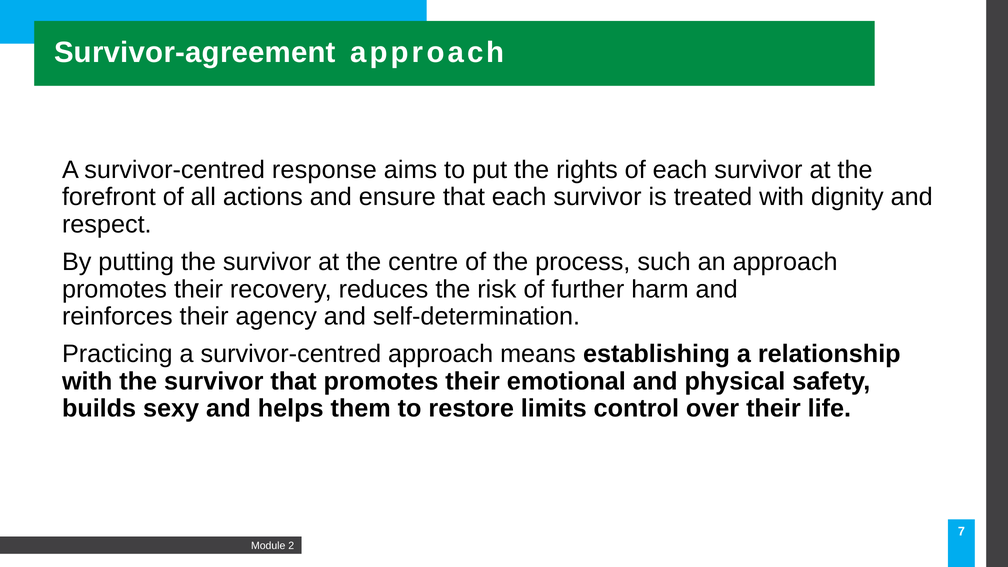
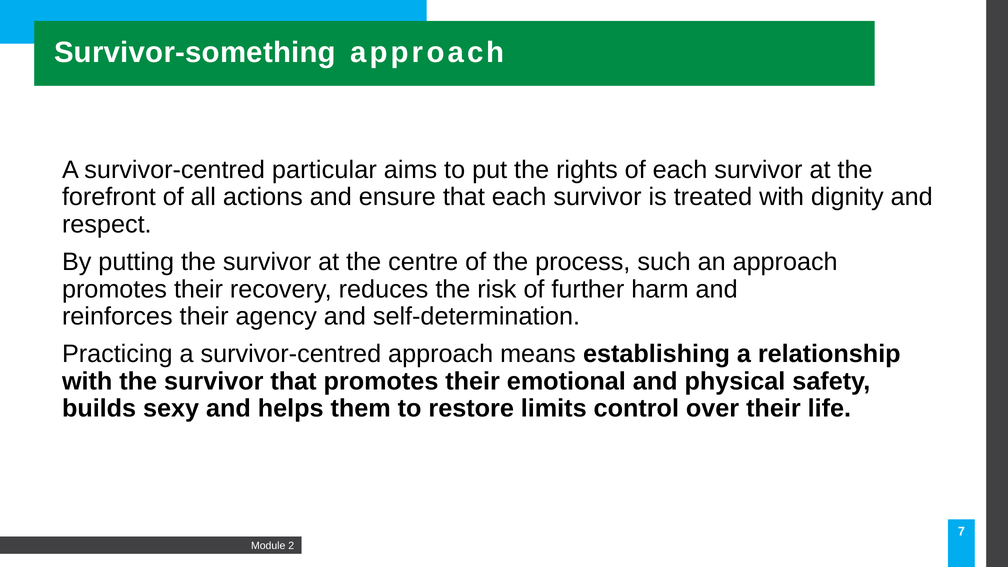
Survivor-agreement: Survivor-agreement -> Survivor-something
response: response -> particular
